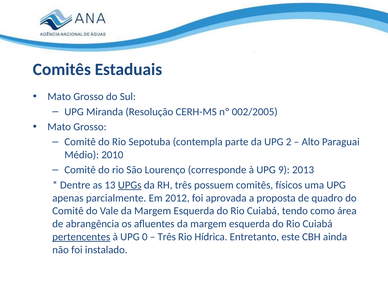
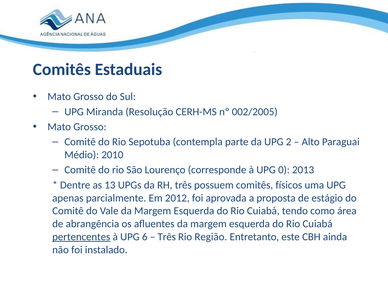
9: 9 -> 0
UPGs underline: present -> none
quadro: quadro -> estágio
0: 0 -> 6
Hídrica: Hídrica -> Região
